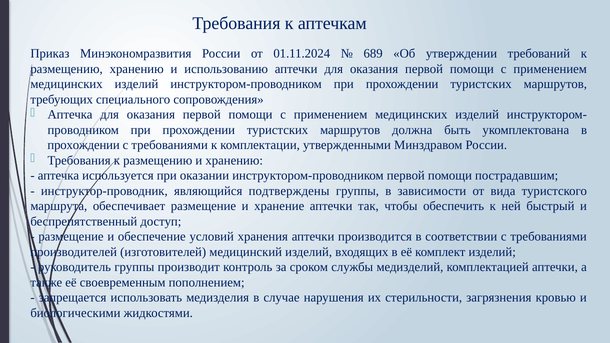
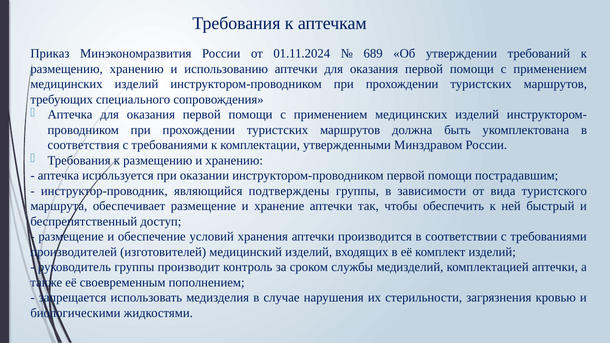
прохождении at (84, 145): прохождении -> соответствия
